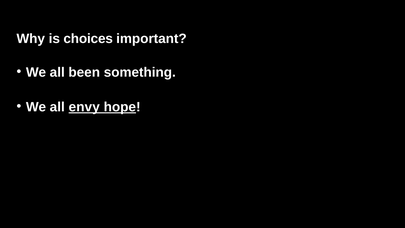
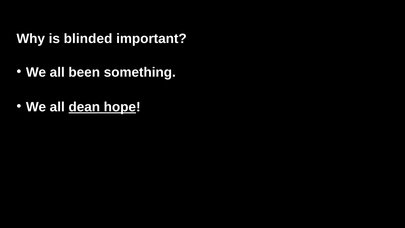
choices: choices -> blinded
envy: envy -> dean
